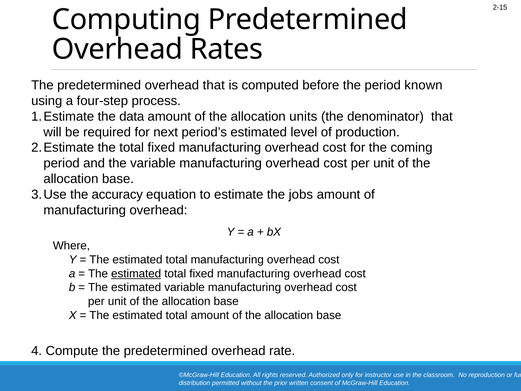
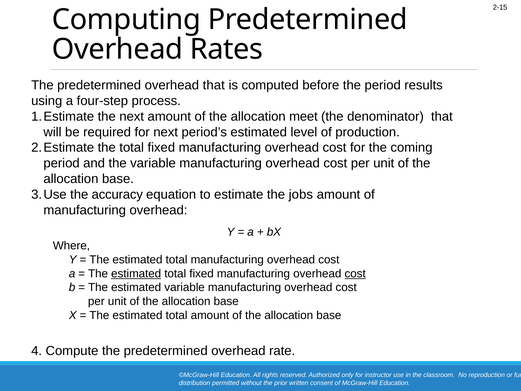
known: known -> results
the data: data -> next
units: units -> meet
cost at (355, 273) underline: none -> present
